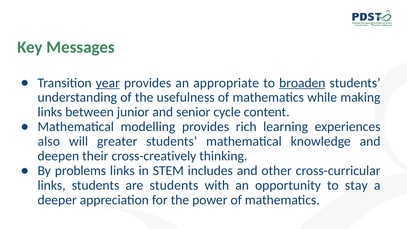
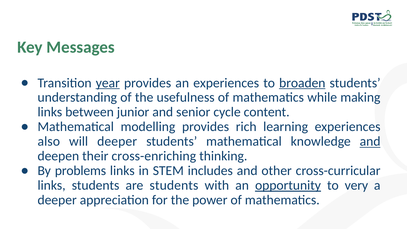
an appropriate: appropriate -> experiences
will greater: greater -> deeper
and at (370, 141) underline: none -> present
cross-creatively: cross-creatively -> cross-enriching
opportunity underline: none -> present
stay: stay -> very
